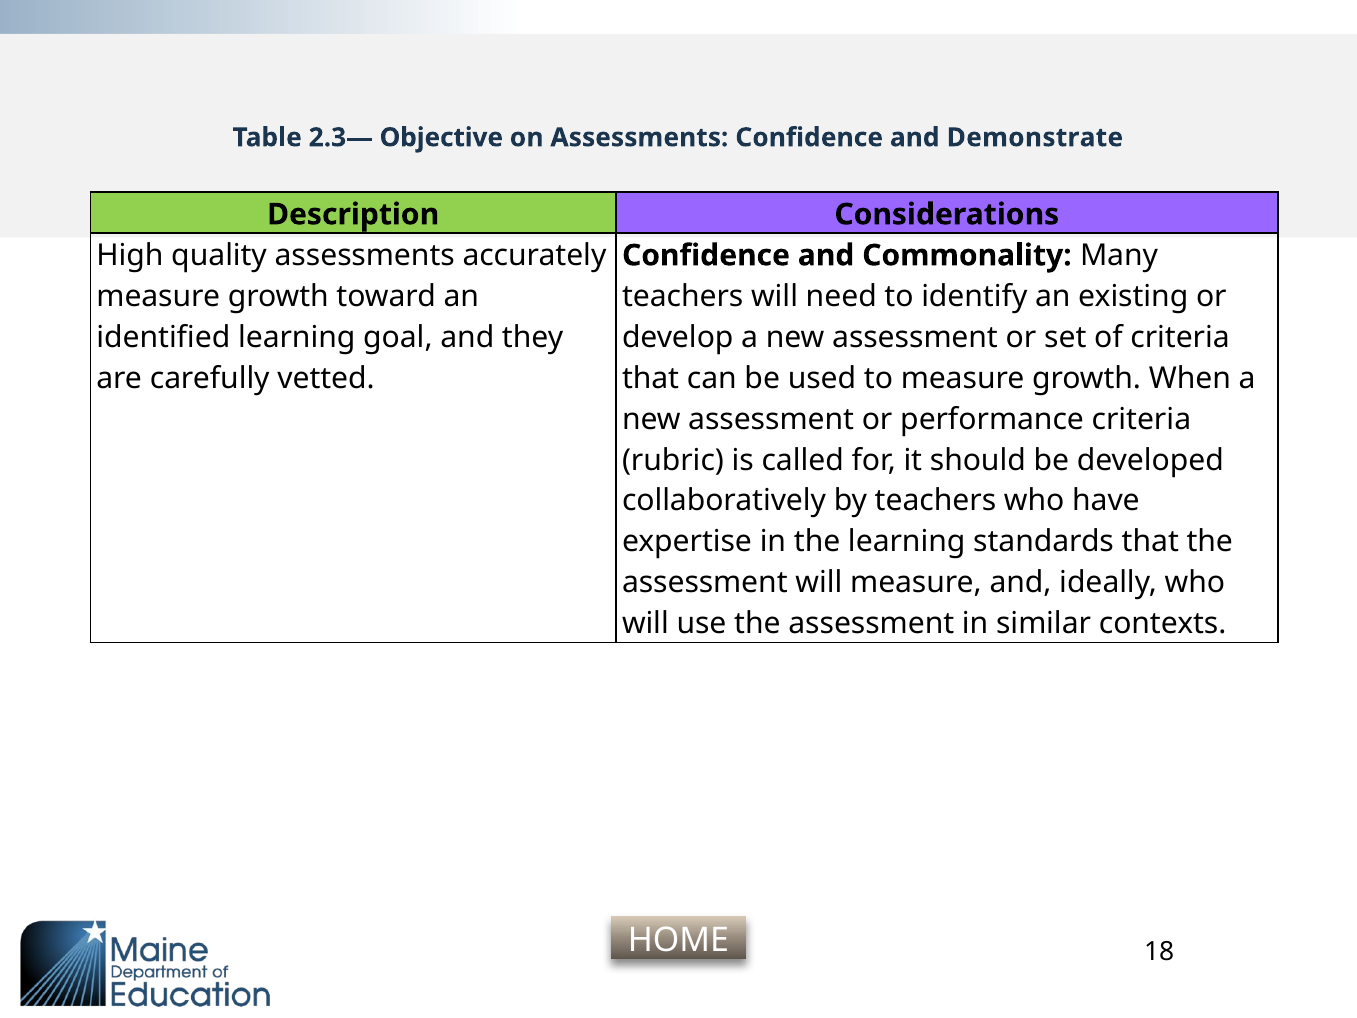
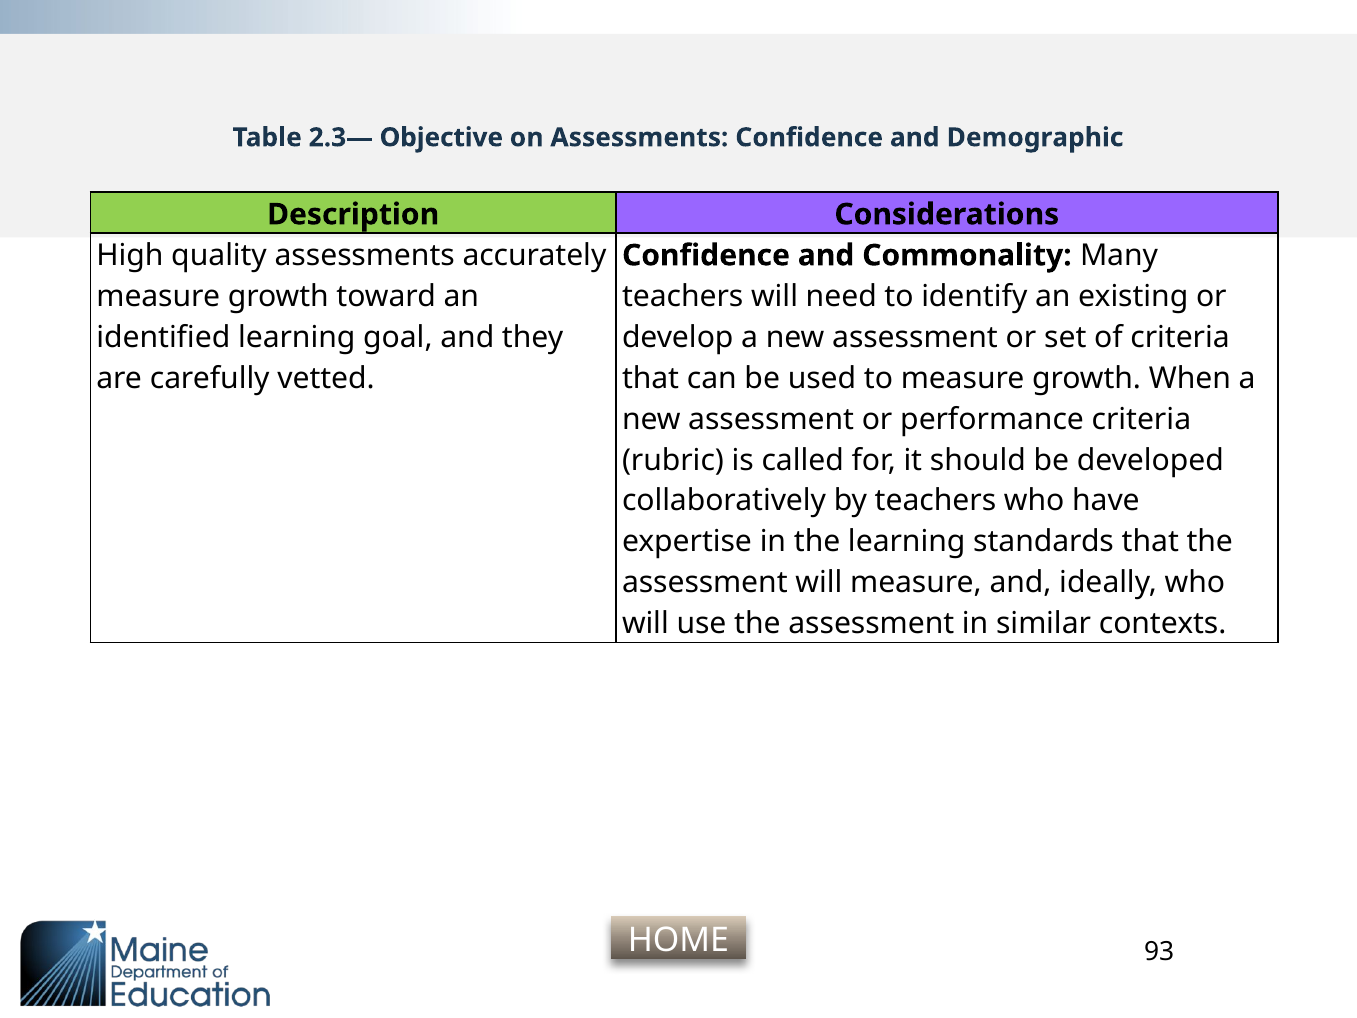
Demonstrate: Demonstrate -> Demographic
18: 18 -> 93
